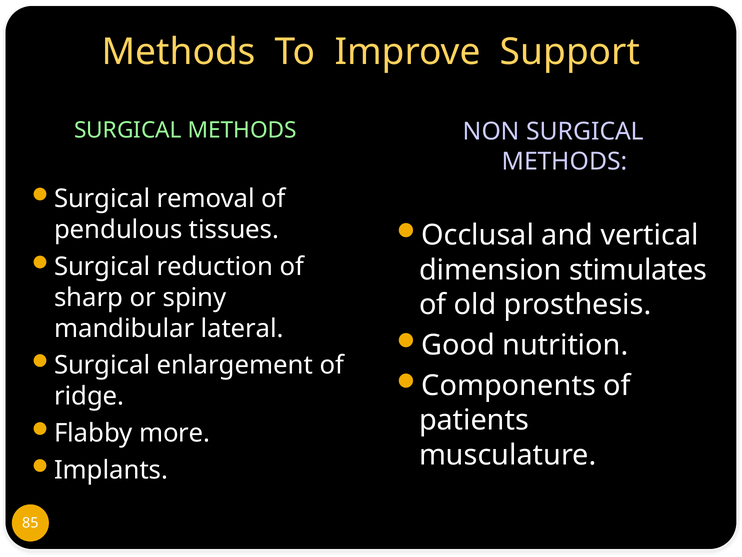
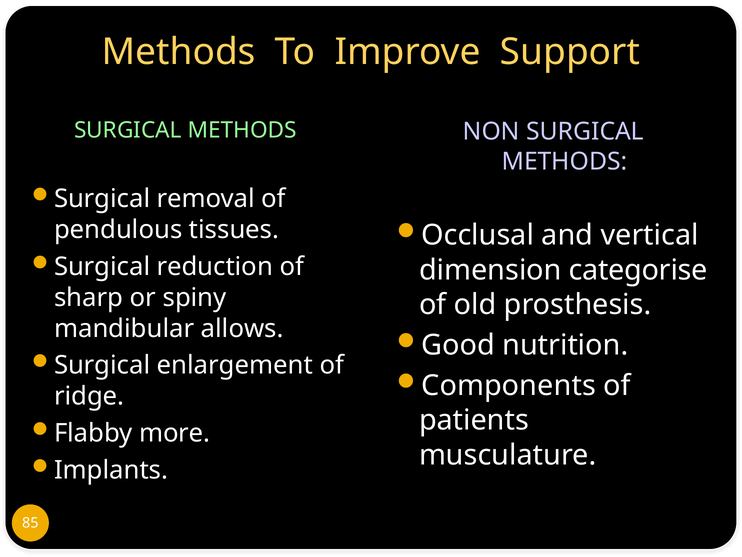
stimulates: stimulates -> categorise
lateral: lateral -> allows
